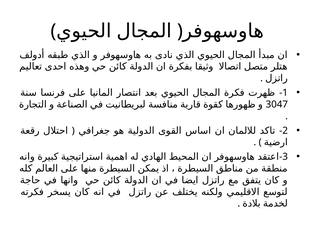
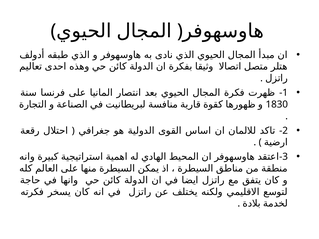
3047: 3047 -> 1830
